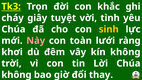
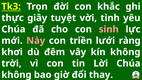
cháy: cháy -> thực
sinh colour: yellow -> pink
toàn: toàn -> triền
